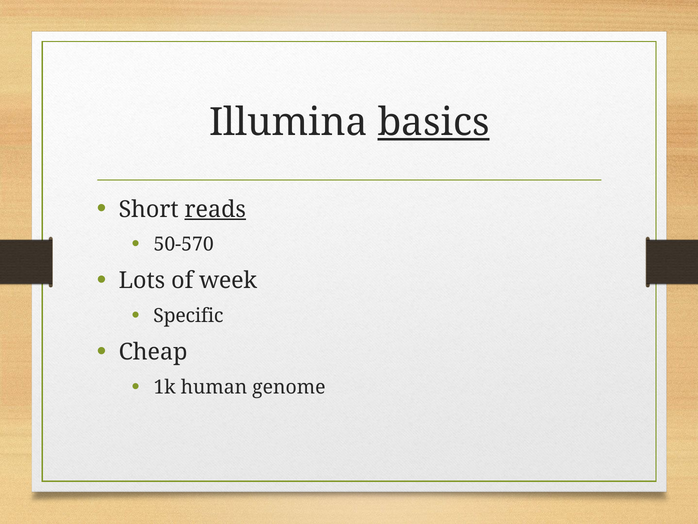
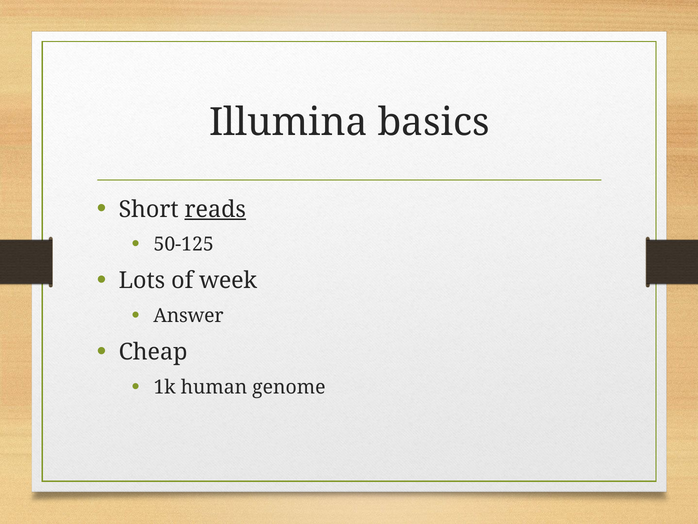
basics underline: present -> none
50-570: 50-570 -> 50-125
Specific: Specific -> Answer
